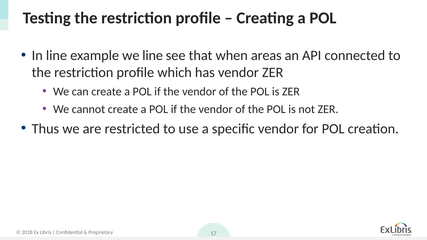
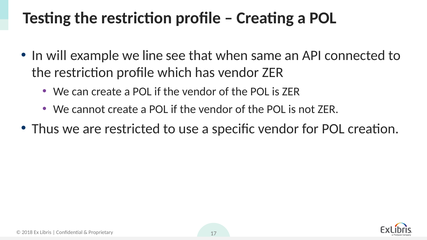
In line: line -> will
areas: areas -> same
